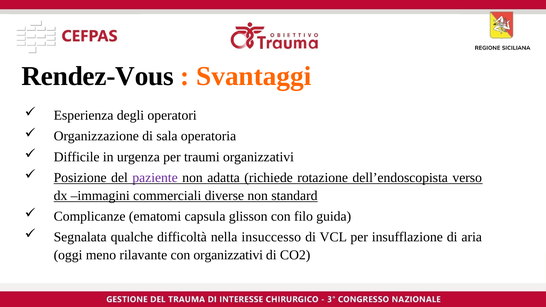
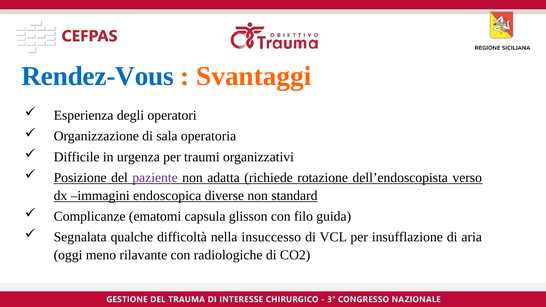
Rendez-Vous colour: black -> blue
commerciali: commerciali -> endoscopica
con organizzativi: organizzativi -> radiologiche
